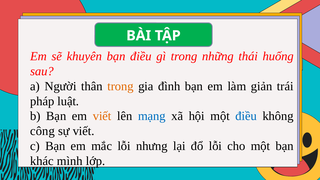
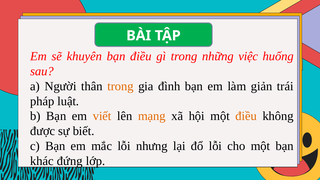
thái: thái -> việc
mạng colour: blue -> orange
điều at (246, 116) colour: blue -> orange
công: công -> được
sự viết: viết -> biết
mình: mình -> đứng
